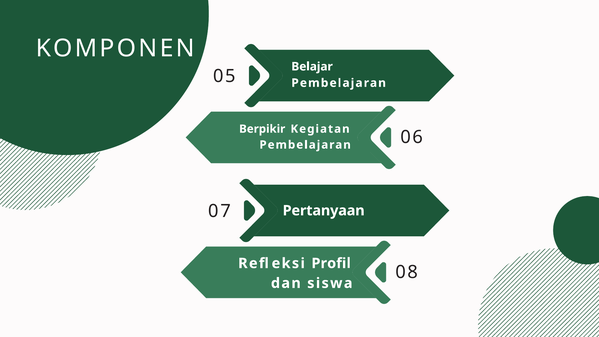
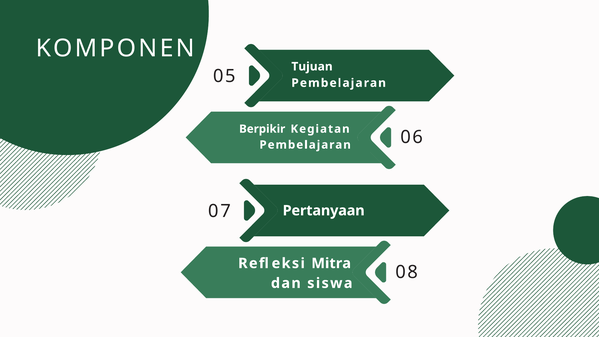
Belajar: Belajar -> Tujuan
Profil: Profil -> Mitra
